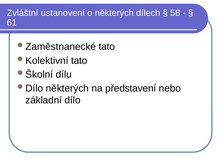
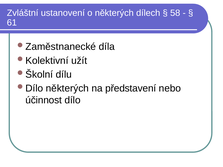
tato at (107, 47): tato -> díla
tato at (79, 61): tato -> užít
základní: základní -> účinnost
